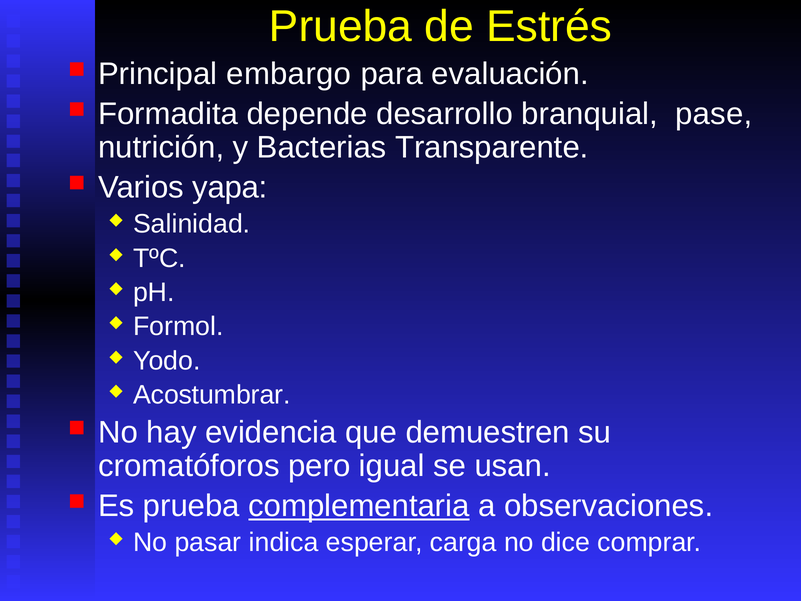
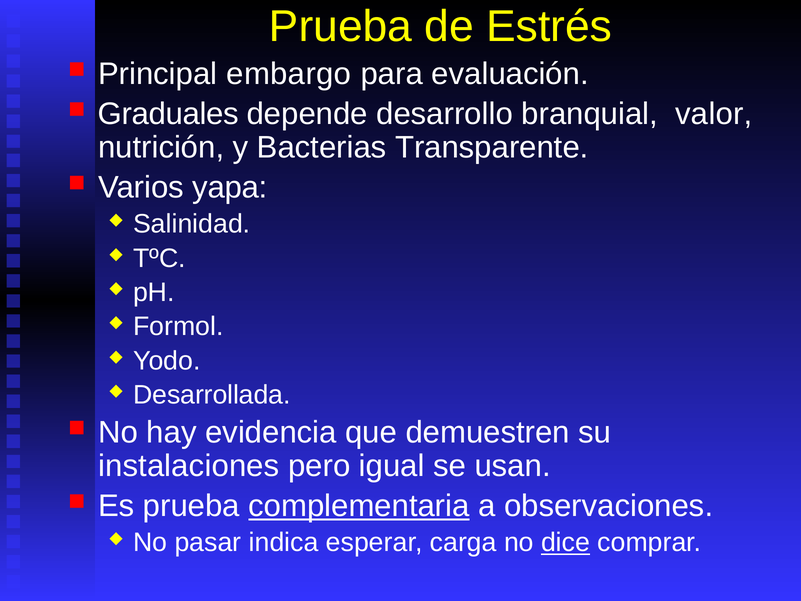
Formadita: Formadita -> Graduales
pase: pase -> valor
Acostumbrar: Acostumbrar -> Desarrollada
cromatóforos: cromatóforos -> instalaciones
dice underline: none -> present
